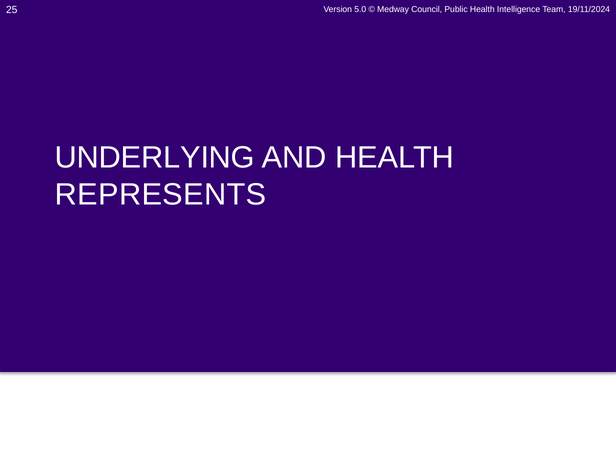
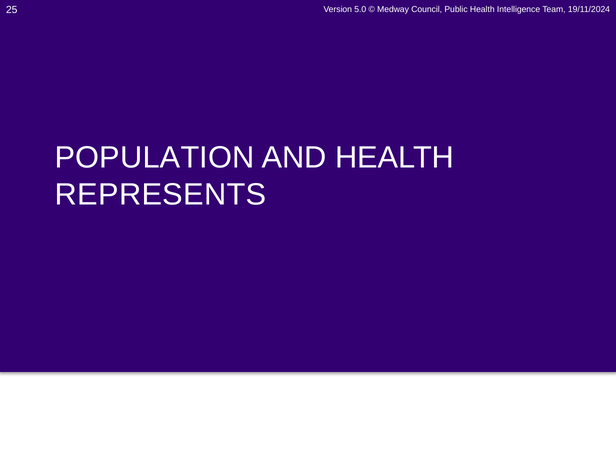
UNDERLYING: UNDERLYING -> POPULATION
